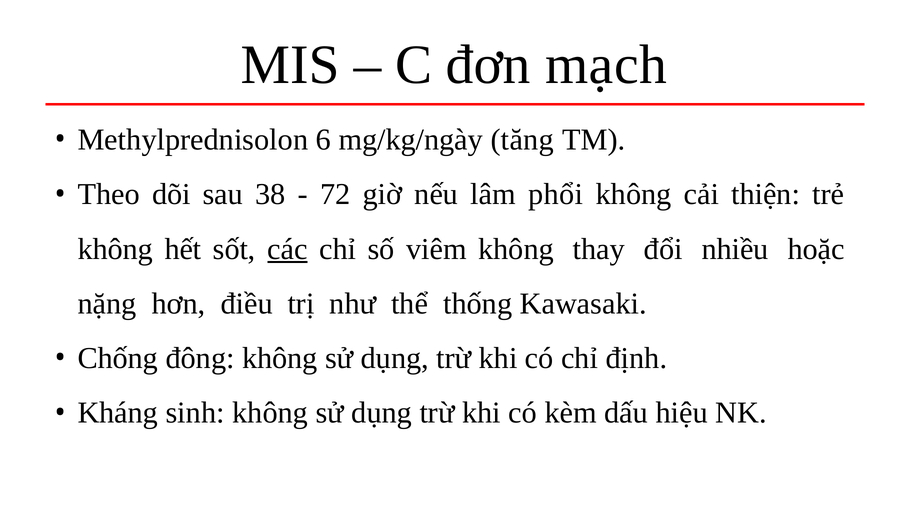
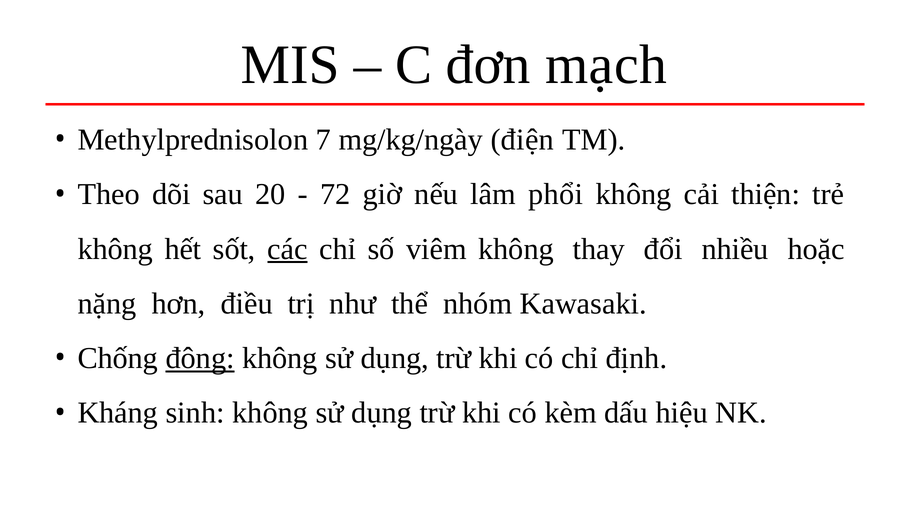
6: 6 -> 7
tăng: tăng -> điện
38: 38 -> 20
thống: thống -> nhóm
đông underline: none -> present
